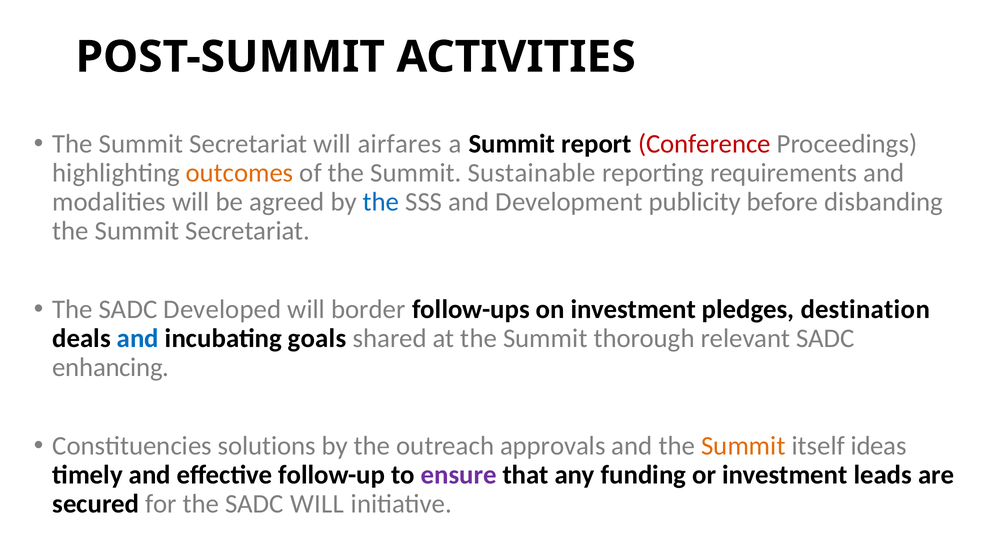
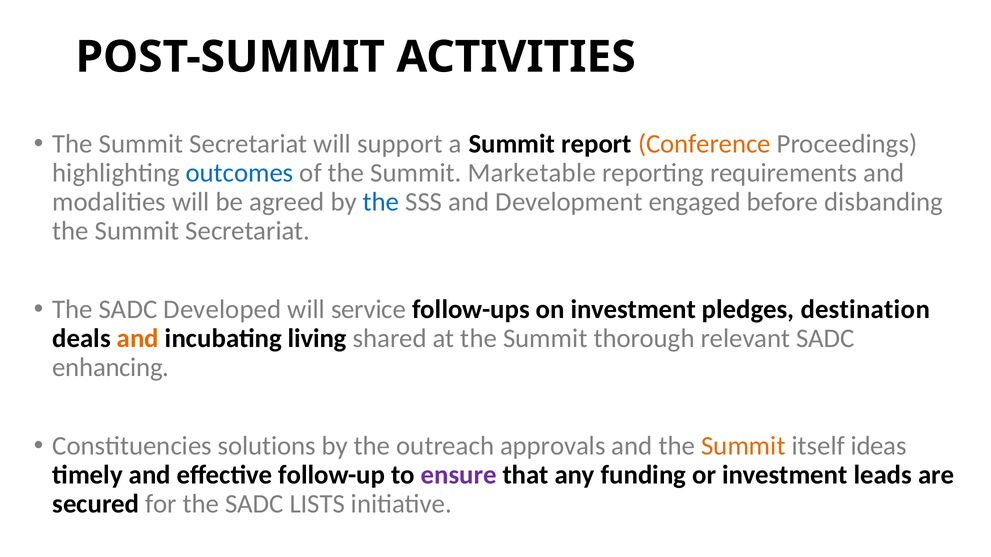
airfares: airfares -> support
Conference colour: red -> orange
outcomes colour: orange -> blue
Sustainable: Sustainable -> Marketable
publicity: publicity -> engaged
border: border -> service
and at (138, 339) colour: blue -> orange
goals: goals -> living
SADC WILL: WILL -> LISTS
